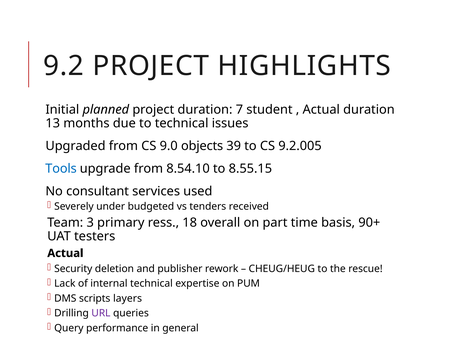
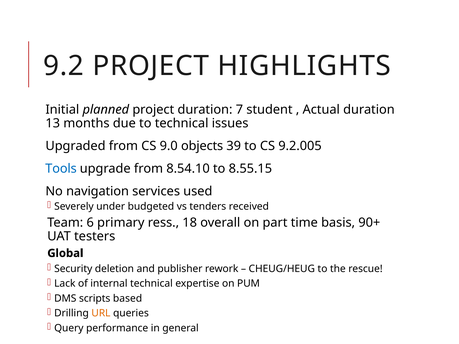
consultant: consultant -> navigation
3: 3 -> 6
Actual at (65, 253): Actual -> Global
layers: layers -> based
URL colour: purple -> orange
